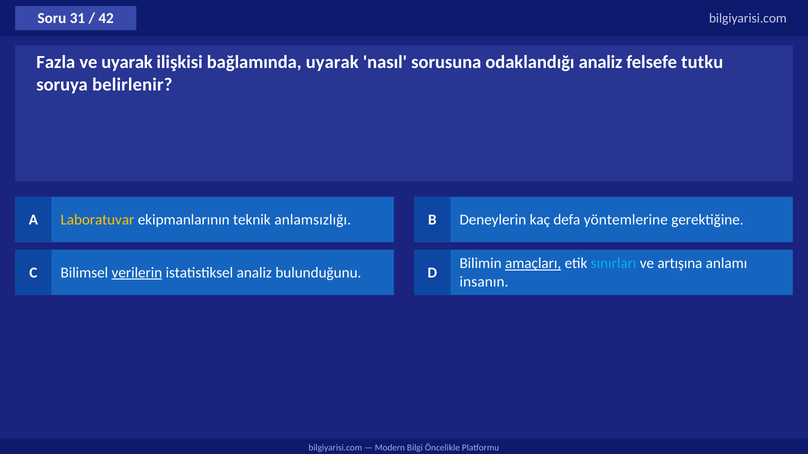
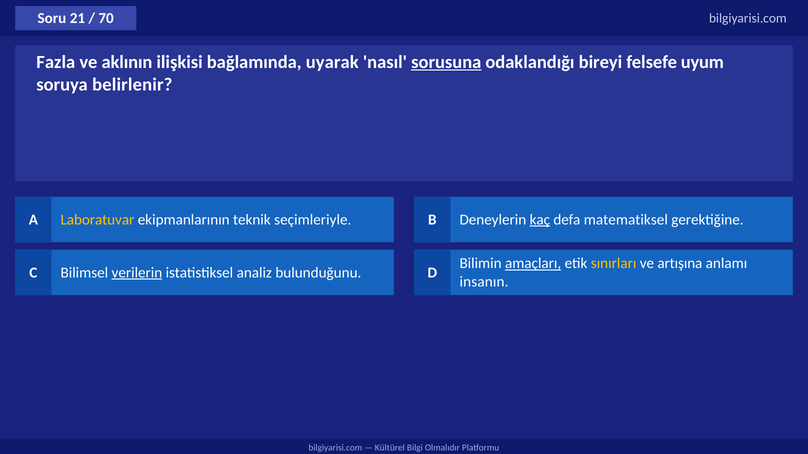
31: 31 -> 21
42: 42 -> 70
ve uyarak: uyarak -> aklının
sorusuna underline: none -> present
odaklandığı analiz: analiz -> bireyi
tutku: tutku -> uyum
anlamsızlığı: anlamsızlığı -> seçimleriyle
kaç underline: none -> present
yöntemlerine: yöntemlerine -> matematiksel
sınırları colour: light blue -> yellow
Modern: Modern -> Kültürel
Öncelikle: Öncelikle -> Olmalıdır
